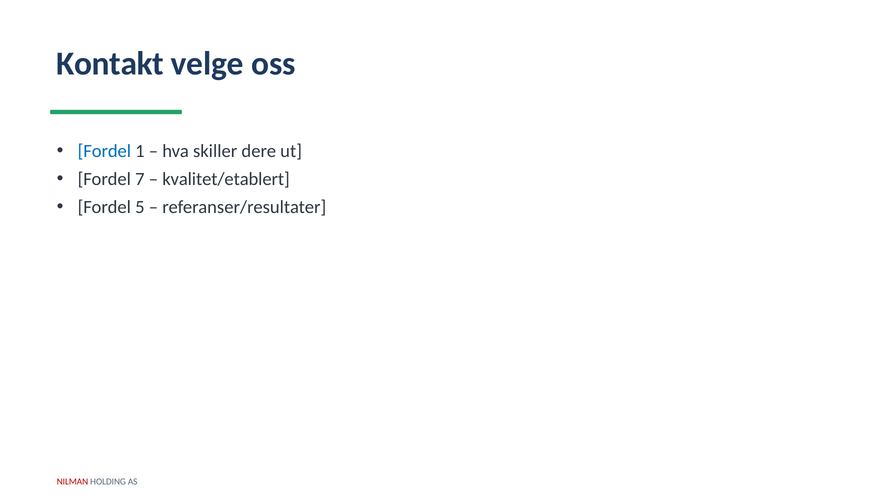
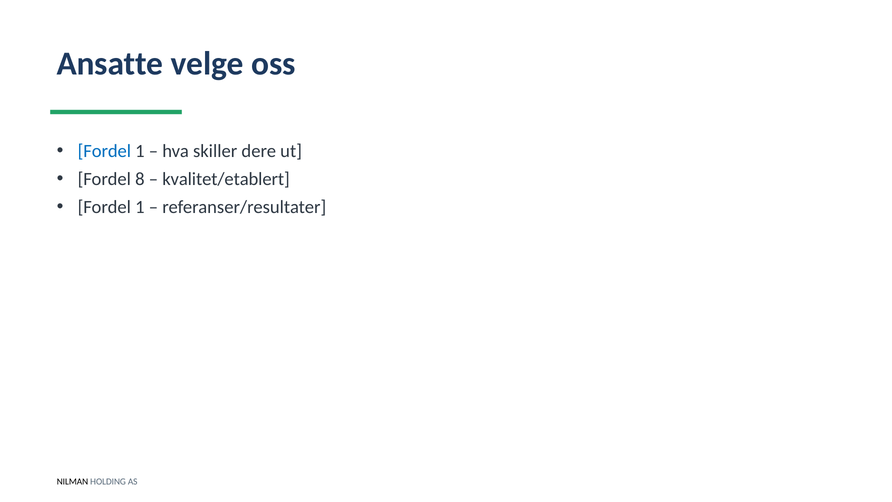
Kontakt: Kontakt -> Ansatte
7: 7 -> 8
5 at (140, 207): 5 -> 1
NILMAN colour: red -> black
